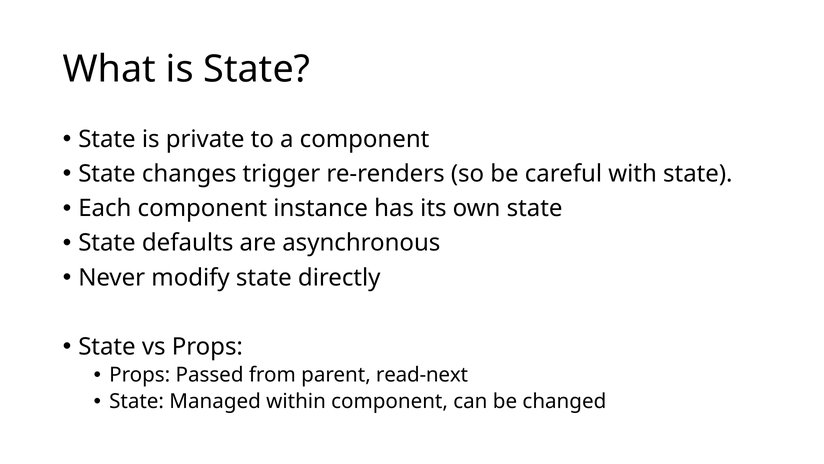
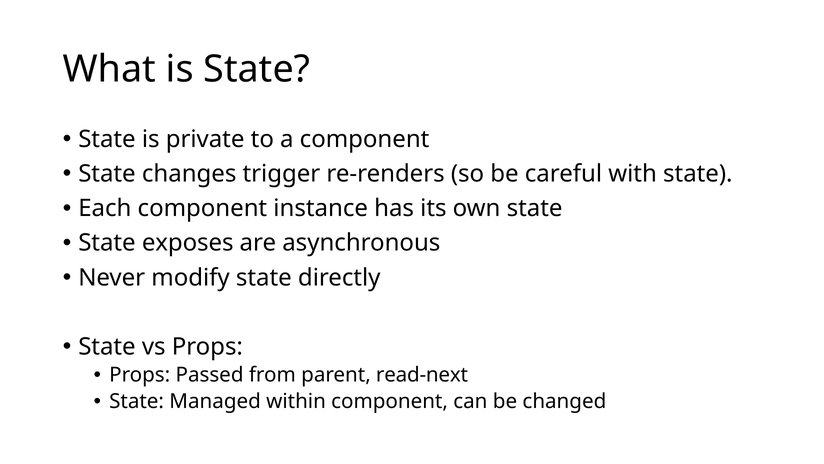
defaults: defaults -> exposes
